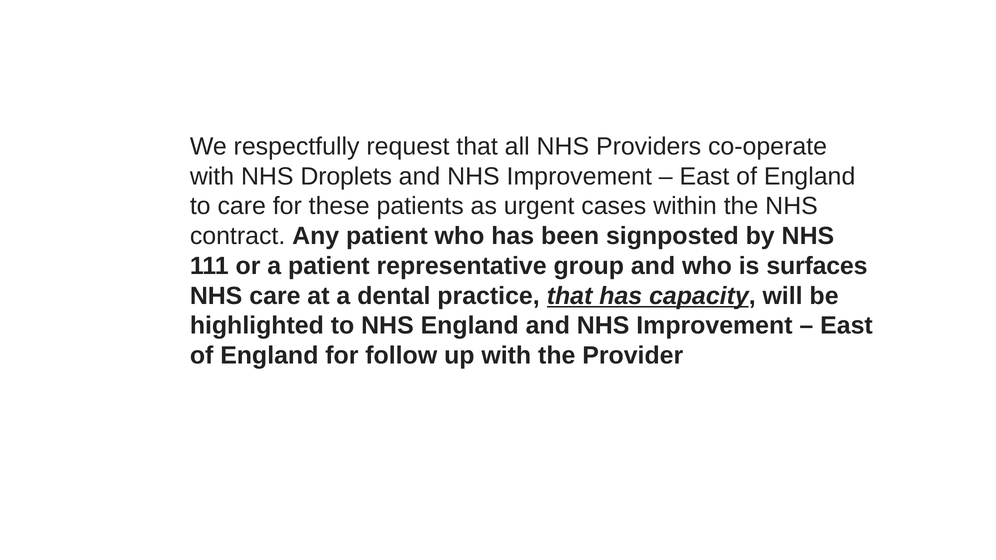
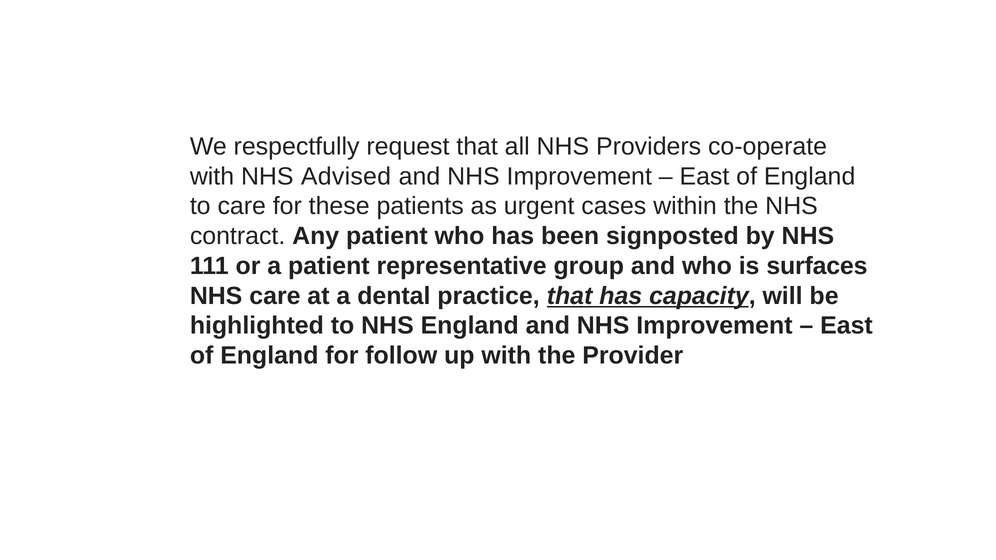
Droplets: Droplets -> Advised
